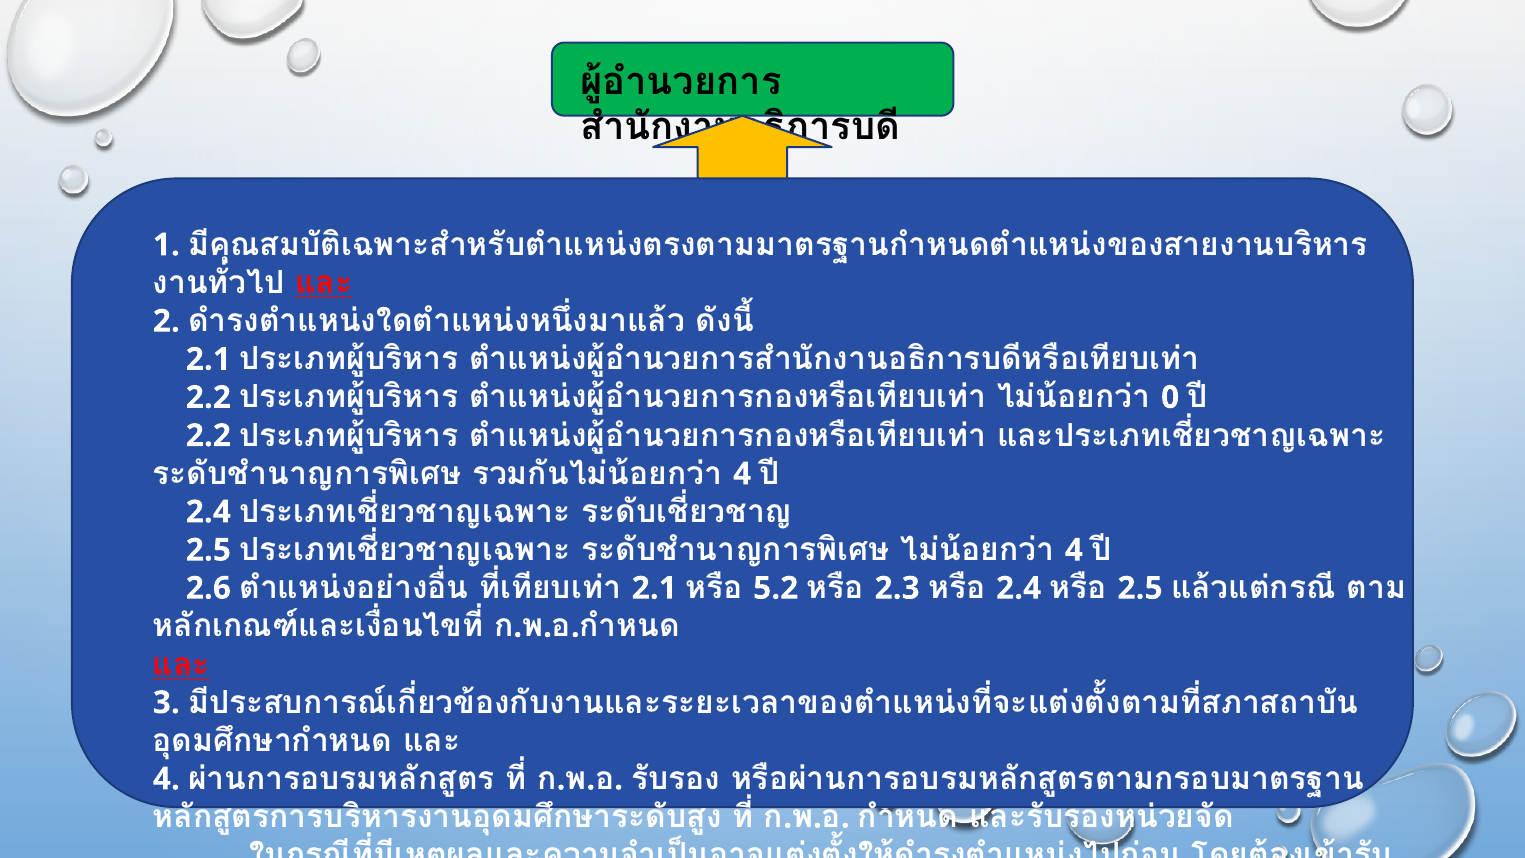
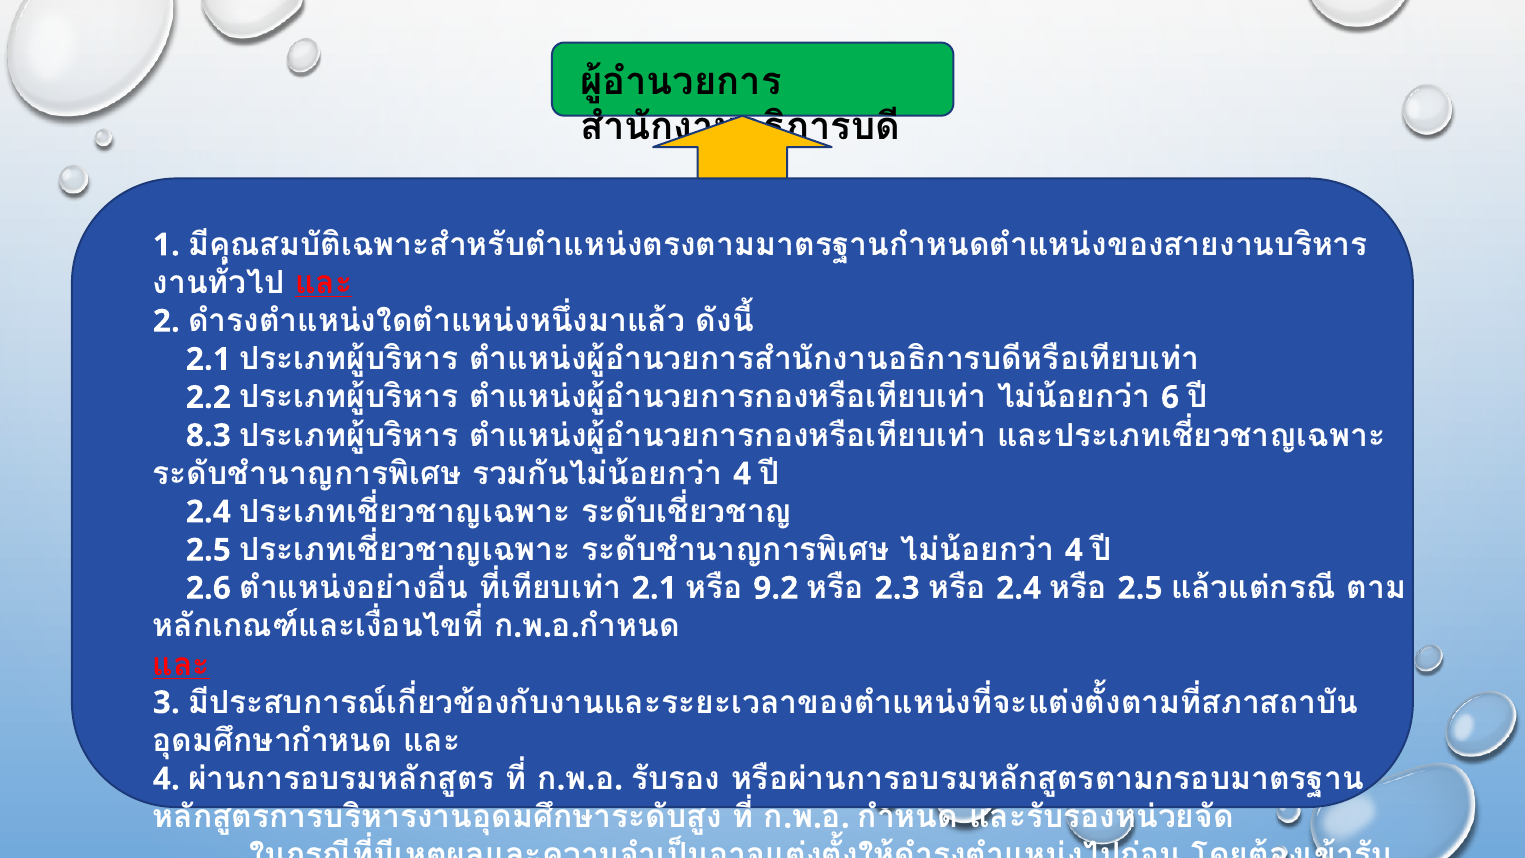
0: 0 -> 6
2.2 at (208, 436): 2.2 -> 8.3
5.2: 5.2 -> 9.2
